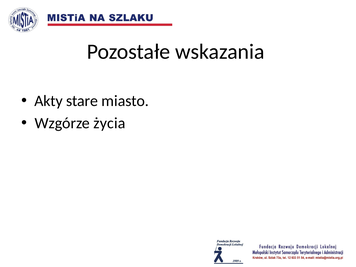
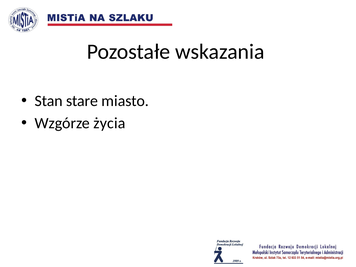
Akty: Akty -> Stan
